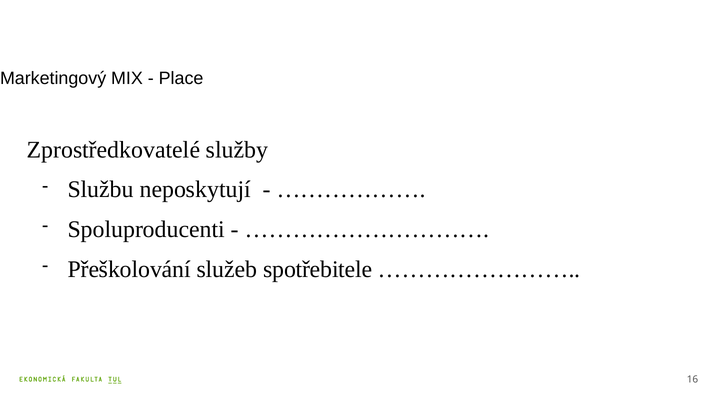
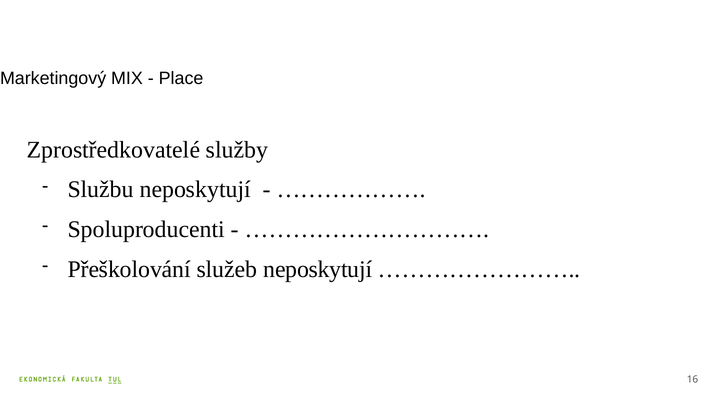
služeb spotřebitele: spotřebitele -> neposkytují
